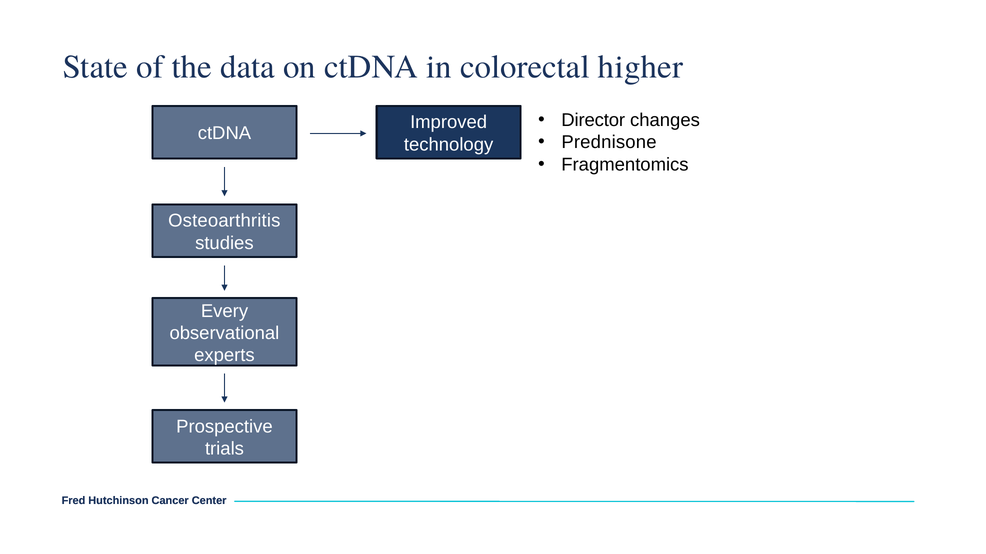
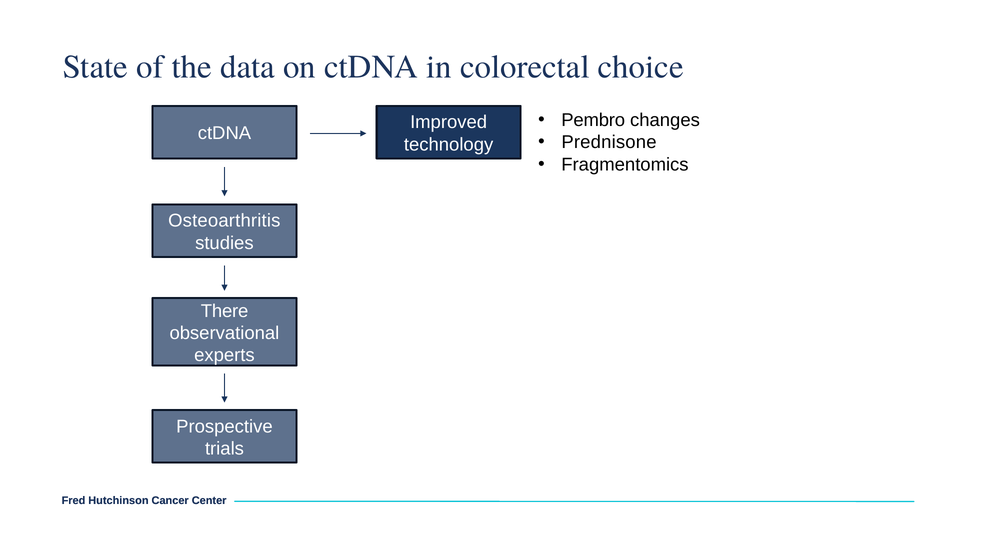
higher: higher -> choice
Director: Director -> Pembro
Every: Every -> There
